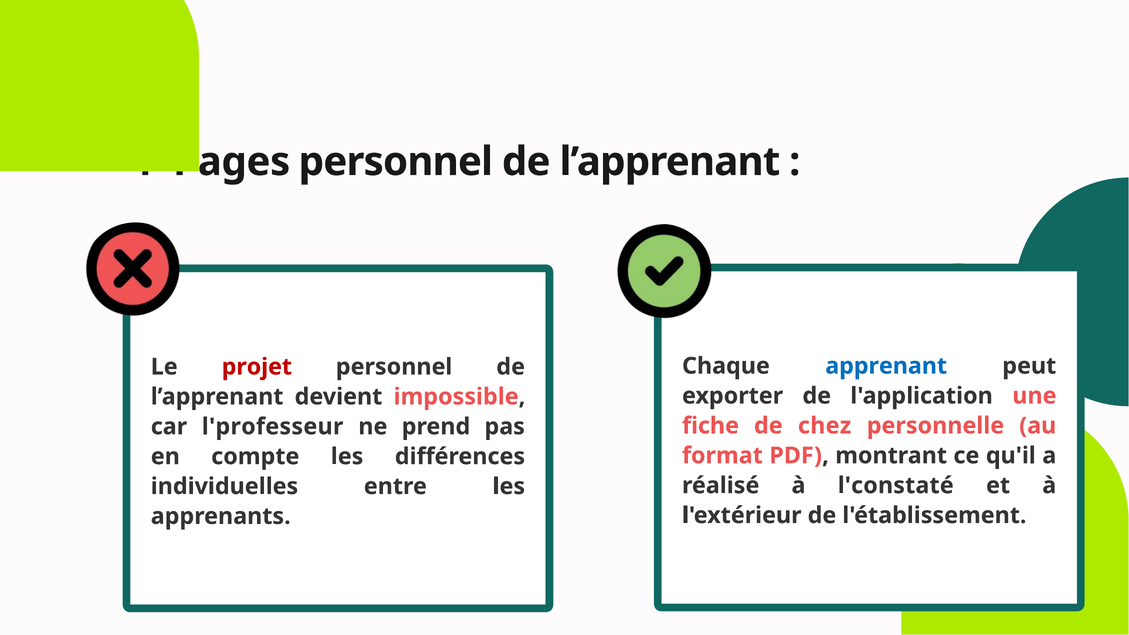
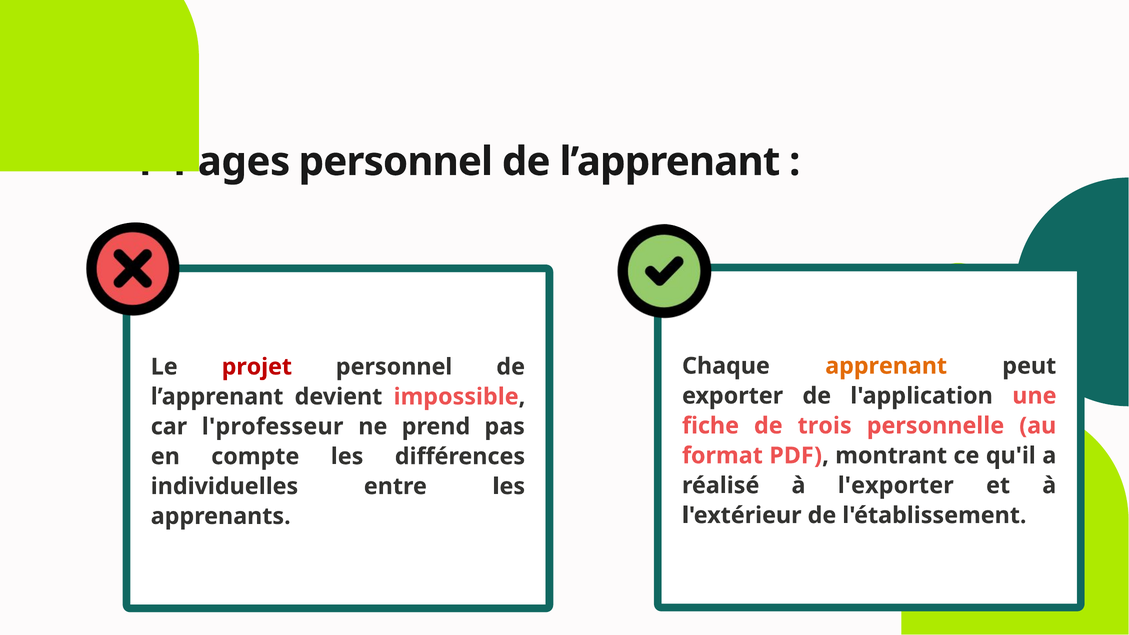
apprenant colour: blue -> orange
chez: chez -> trois
l'constaté: l'constaté -> l'exporter
